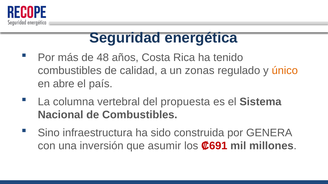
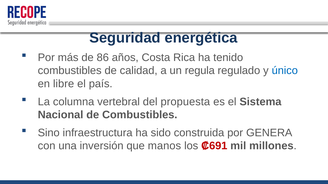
48: 48 -> 86
zonas: zonas -> regula
único colour: orange -> blue
abre: abre -> libre
asumir: asumir -> manos
